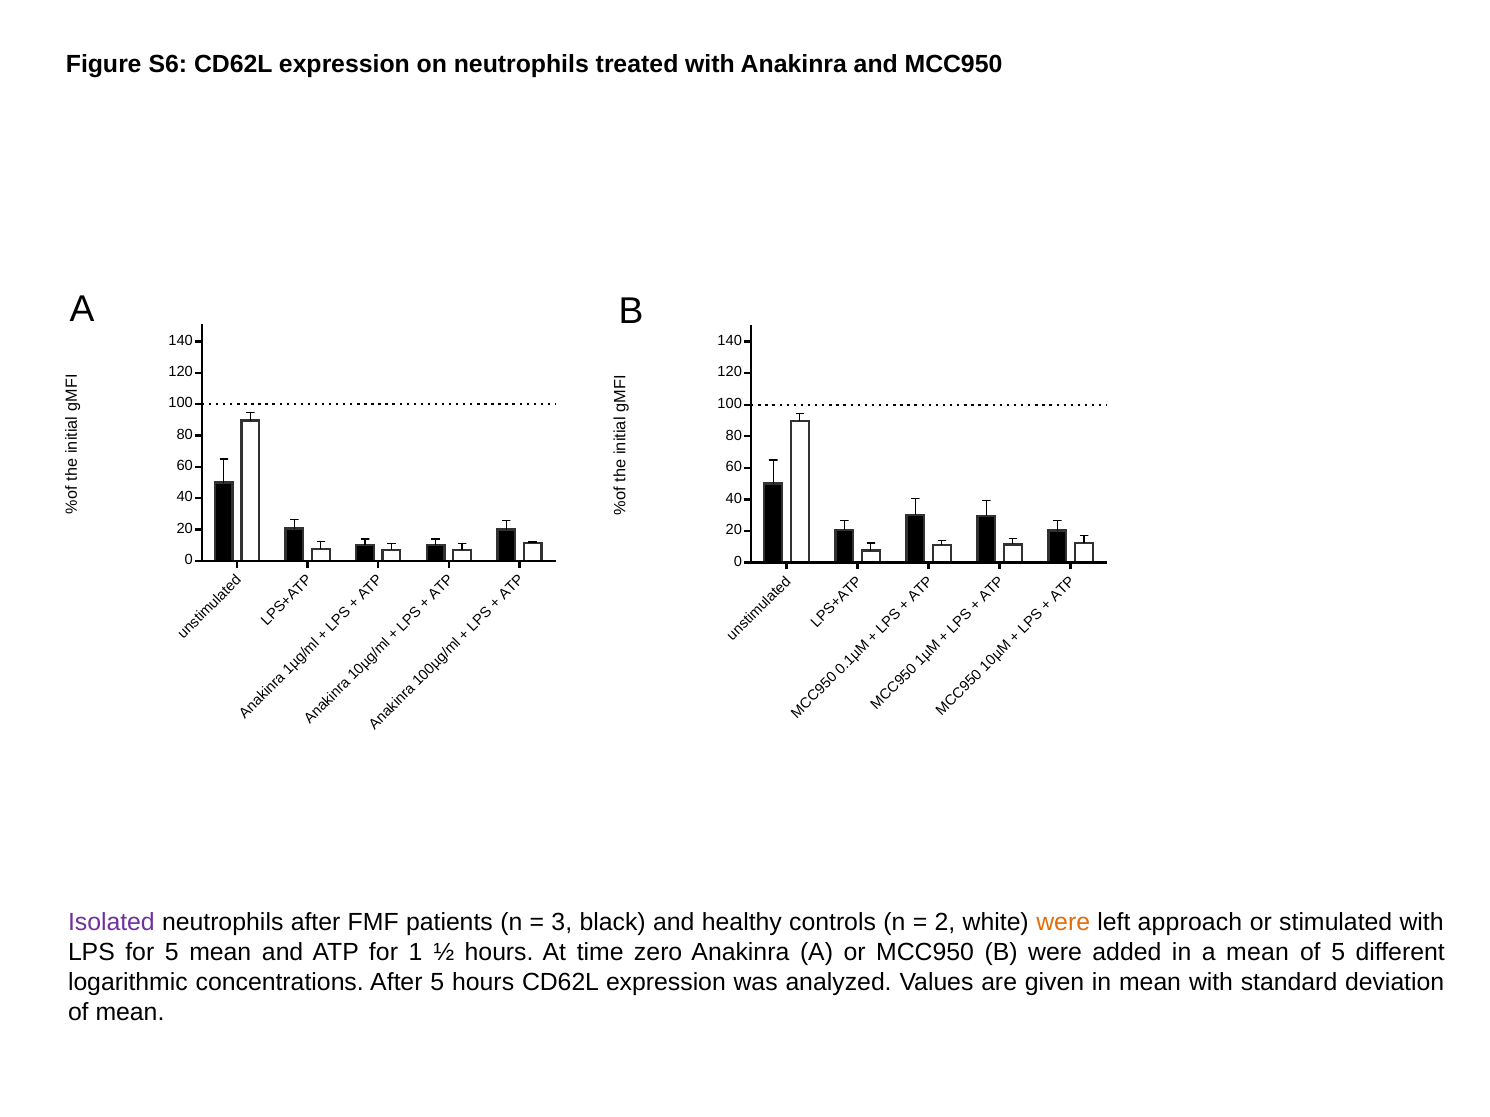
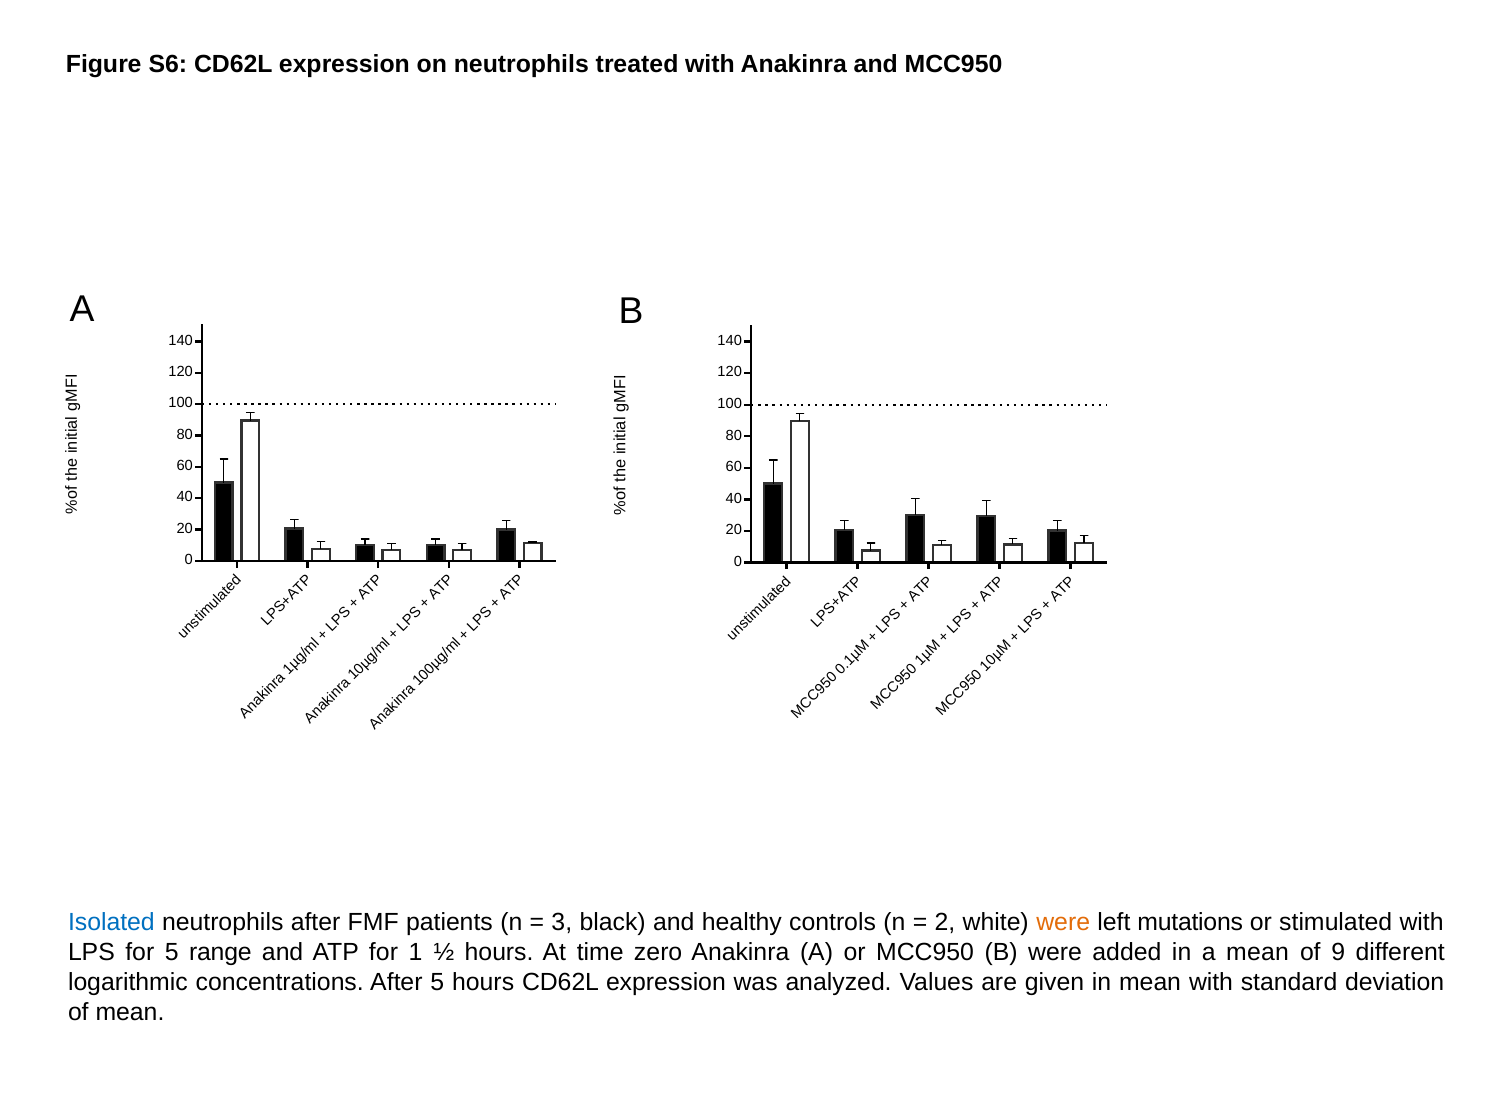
Isolated colour: purple -> blue
approach: approach -> mutations
5 mean: mean -> range
of 5: 5 -> 9
